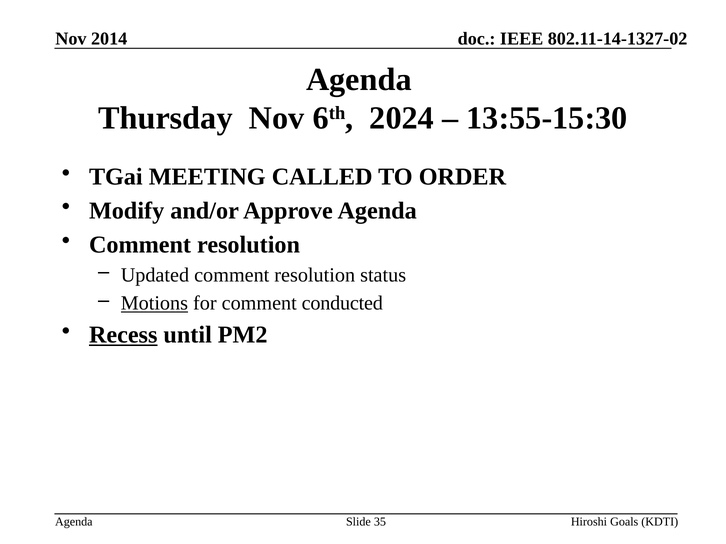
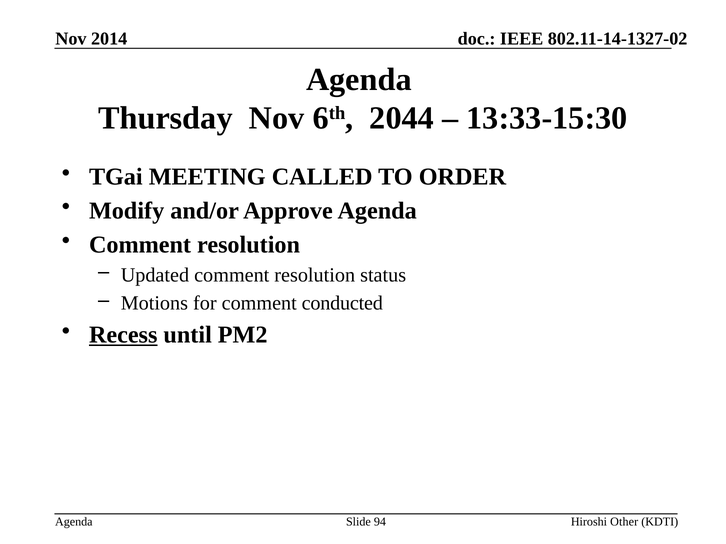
2024: 2024 -> 2044
13:55-15:30: 13:55-15:30 -> 13:33-15:30
Motions underline: present -> none
Goals: Goals -> Other
35: 35 -> 94
